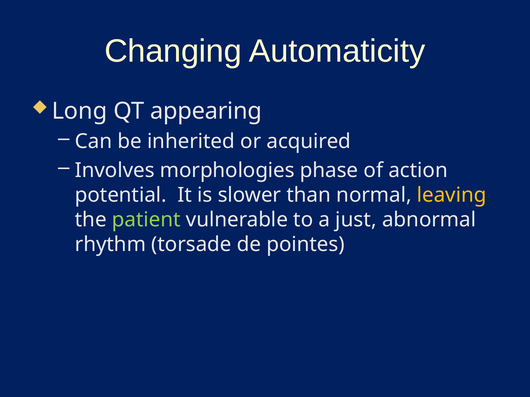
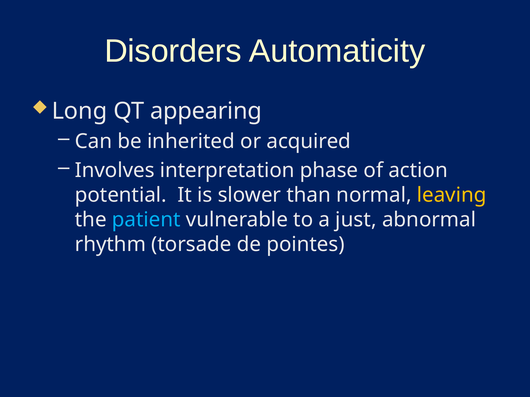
Changing: Changing -> Disorders
morphologies: morphologies -> interpretation
patient colour: light green -> light blue
